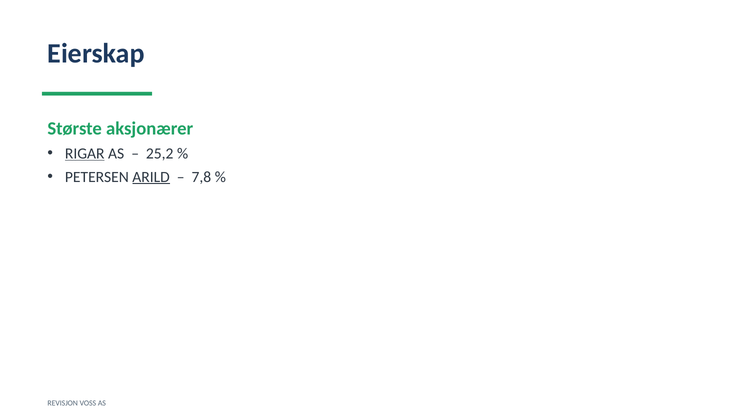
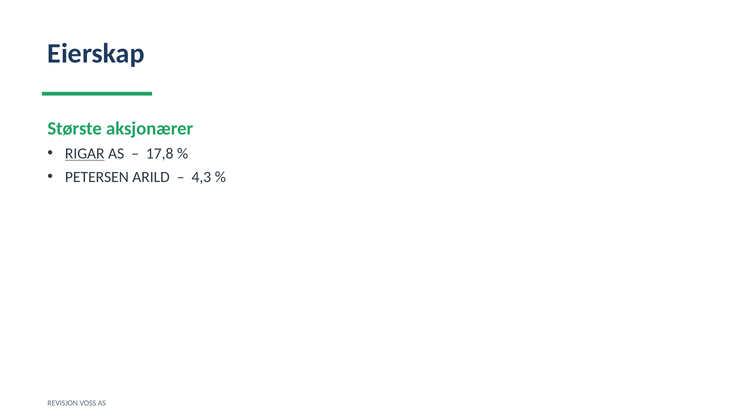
25,2: 25,2 -> 17,8
ARILD underline: present -> none
7,8: 7,8 -> 4,3
